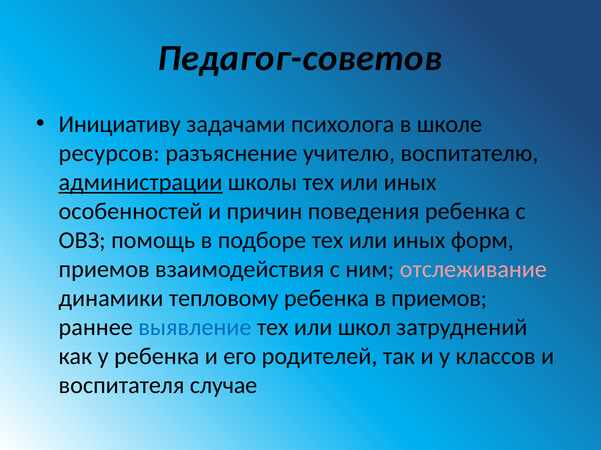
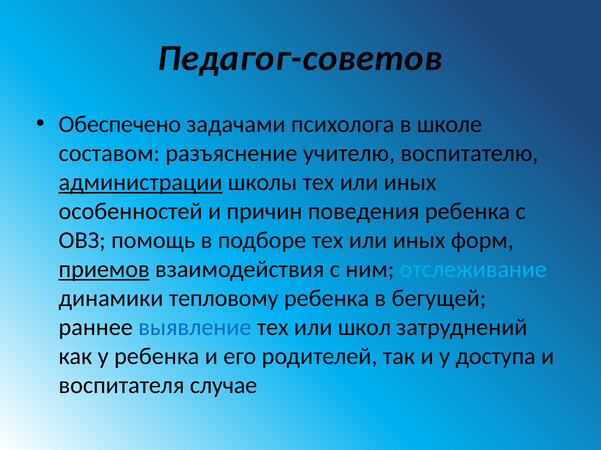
Инициативу: Инициативу -> Обеспечено
ресурсов: ресурсов -> составом
приемов at (104, 270) underline: none -> present
отслеживание colour: pink -> light blue
в приемов: приемов -> бегущей
классов: классов -> доступа
